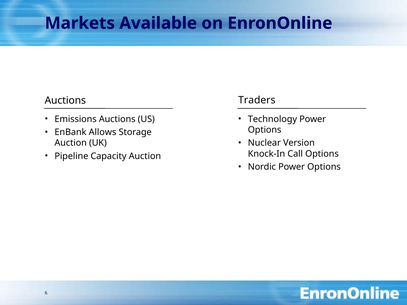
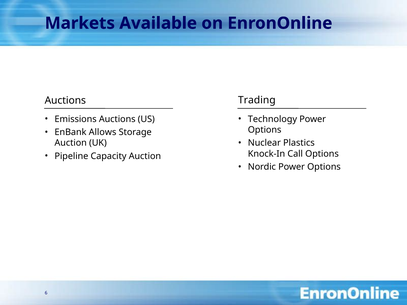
Traders: Traders -> Trading
Version: Version -> Plastics
